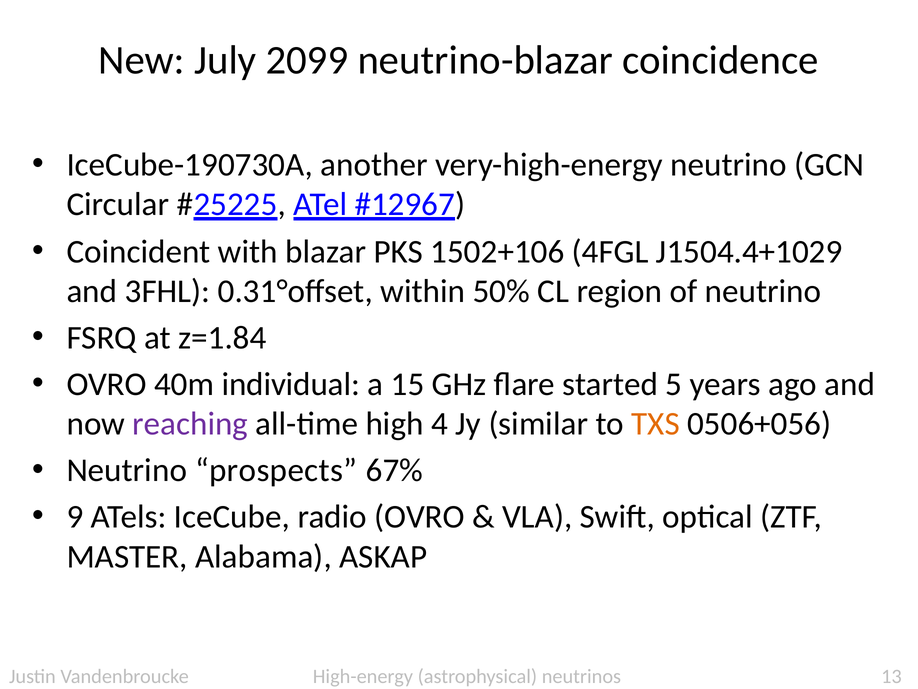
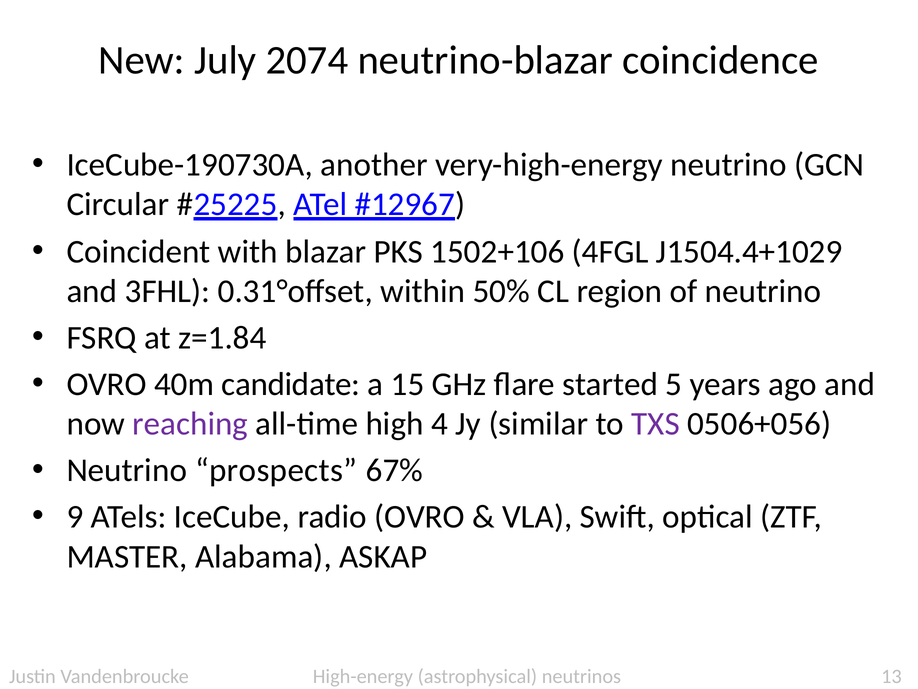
2099: 2099 -> 2074
individual: individual -> candidate
TXS colour: orange -> purple
